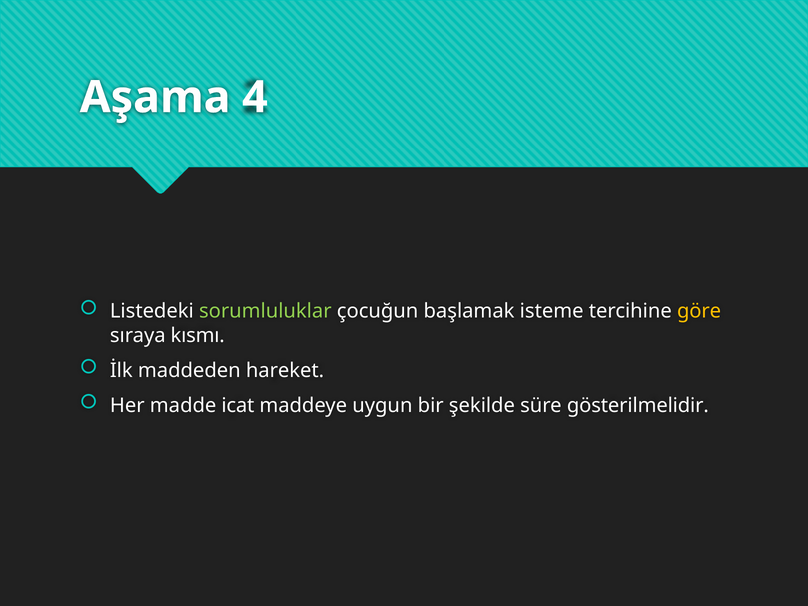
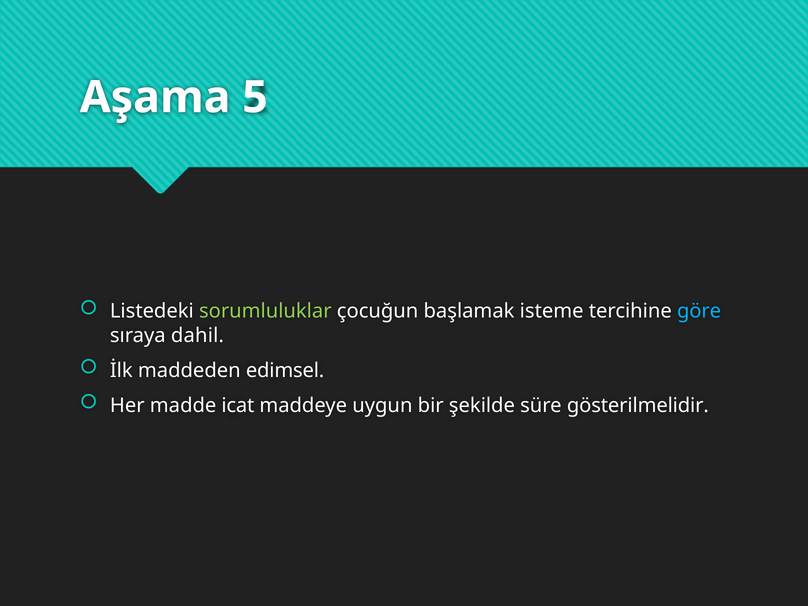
4: 4 -> 5
göre colour: yellow -> light blue
kısmı: kısmı -> dahil
hareket: hareket -> edimsel
